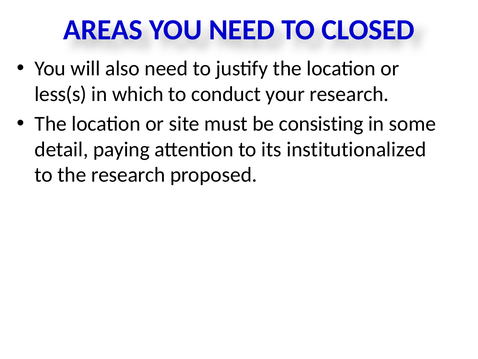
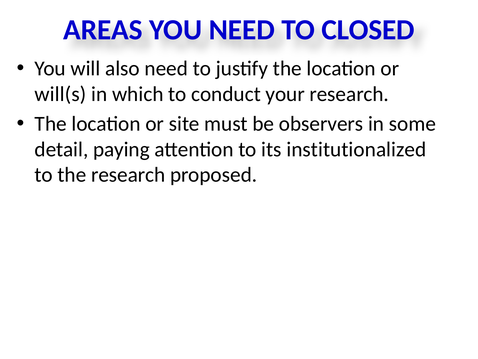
less(s: less(s -> will(s
consisting: consisting -> observers
